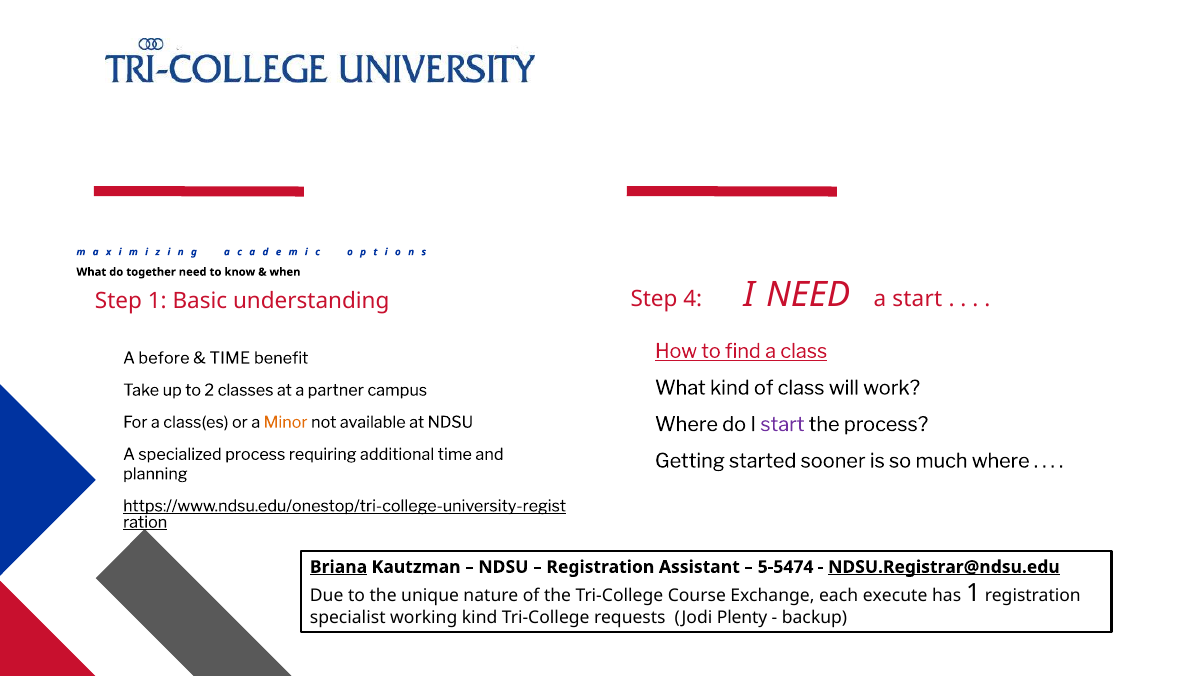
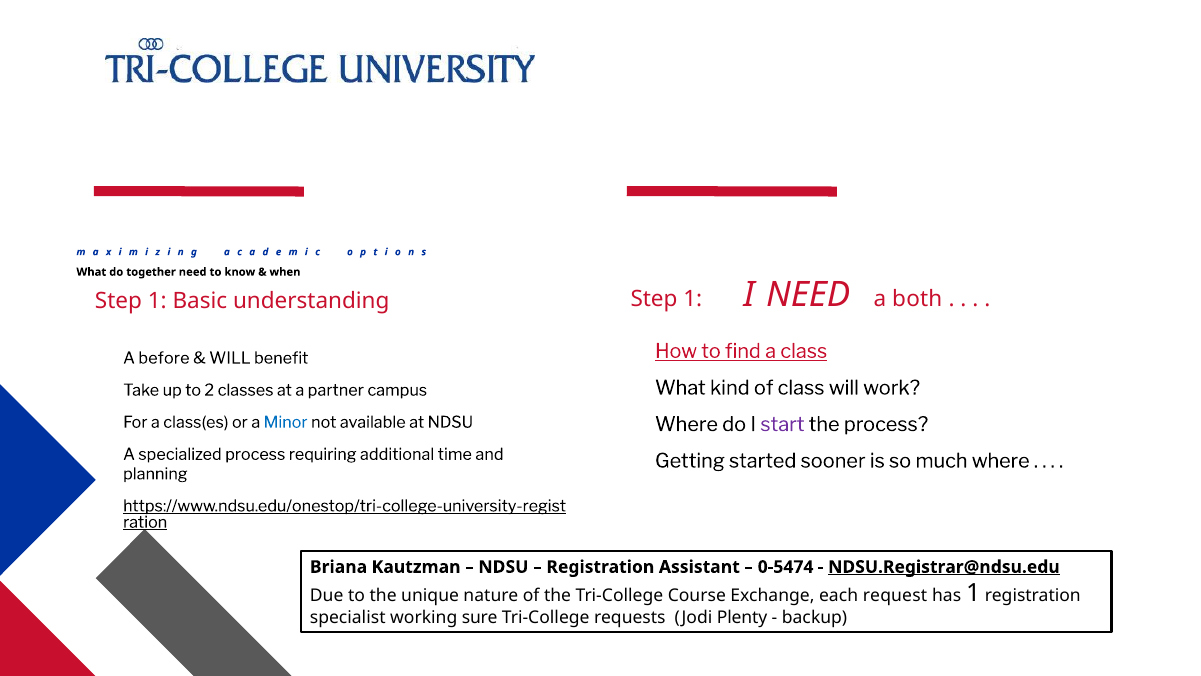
understanding Step 4: 4 -> 1
a start: start -> both
TIME at (230, 358): TIME -> WILL
Minor colour: orange -> blue
Briana underline: present -> none
5-5474: 5-5474 -> 0-5474
execute: execute -> request
working kind: kind -> sure
